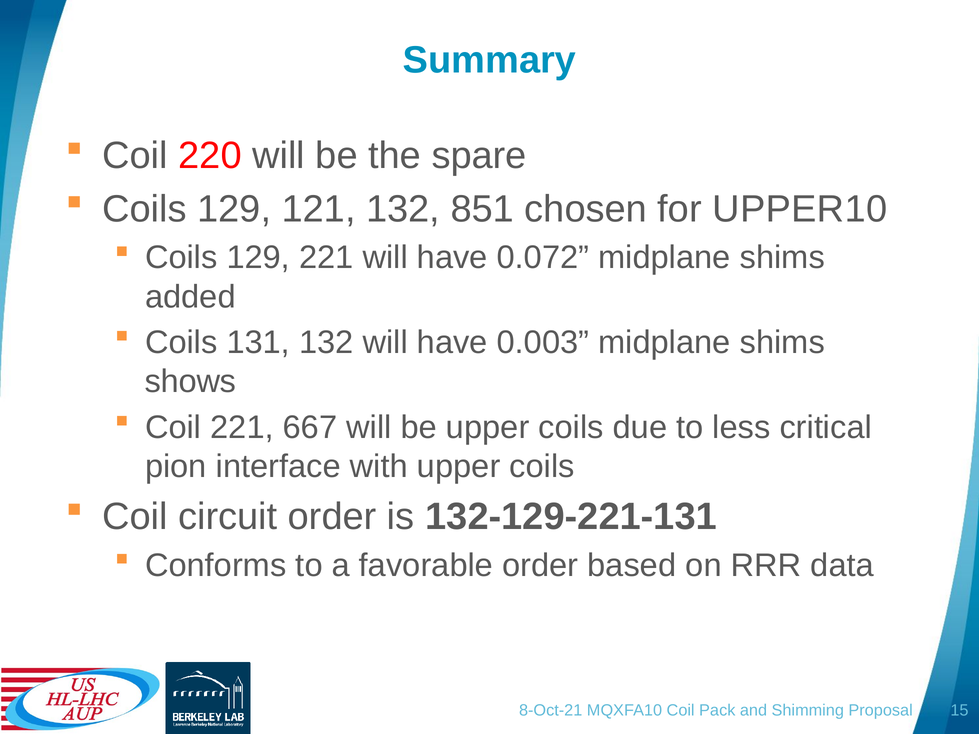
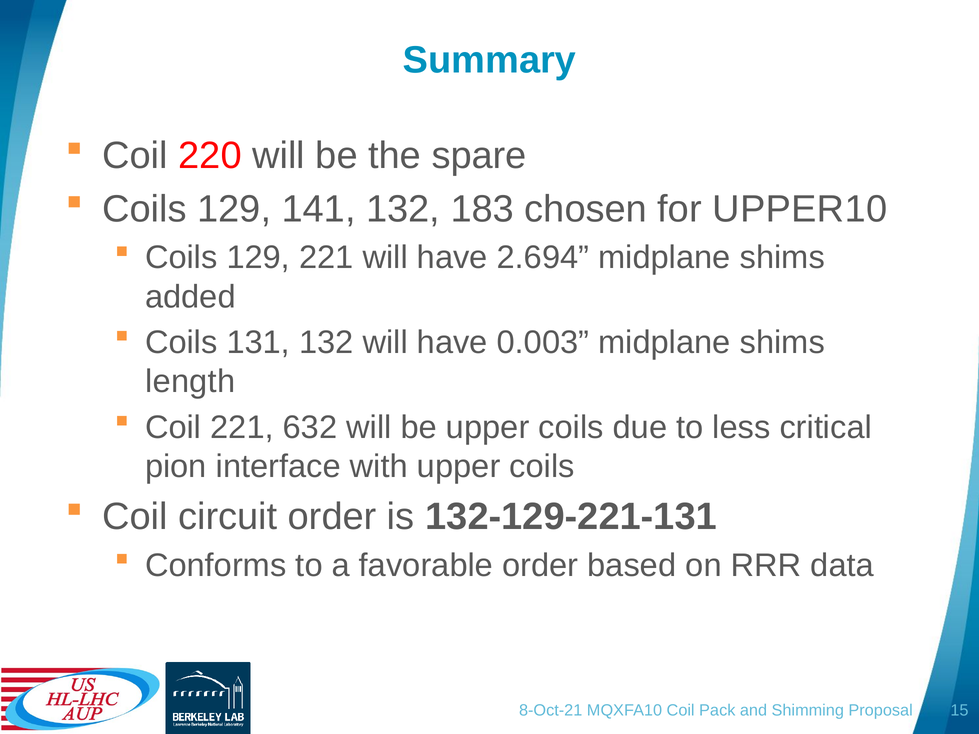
121: 121 -> 141
851: 851 -> 183
0.072: 0.072 -> 2.694
shows: shows -> length
667: 667 -> 632
